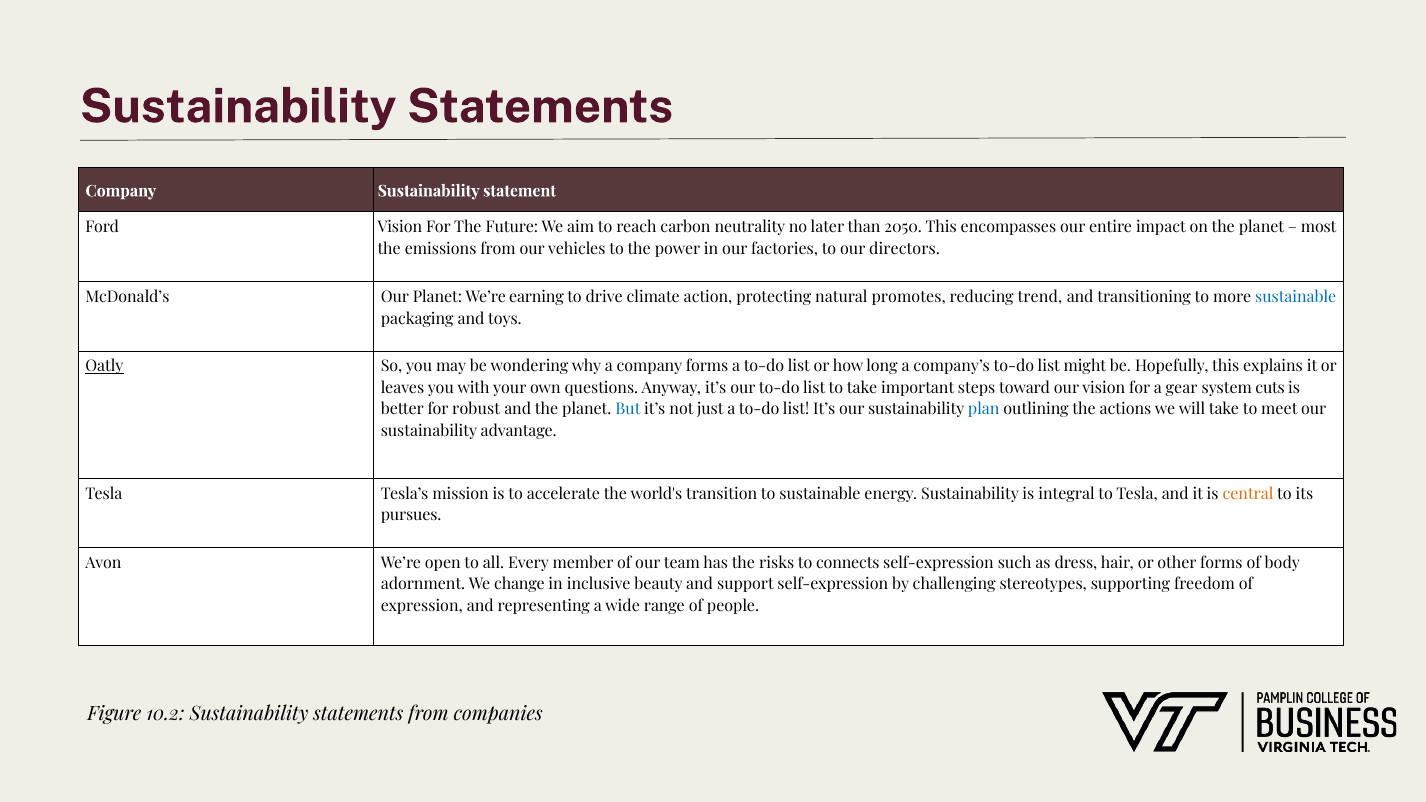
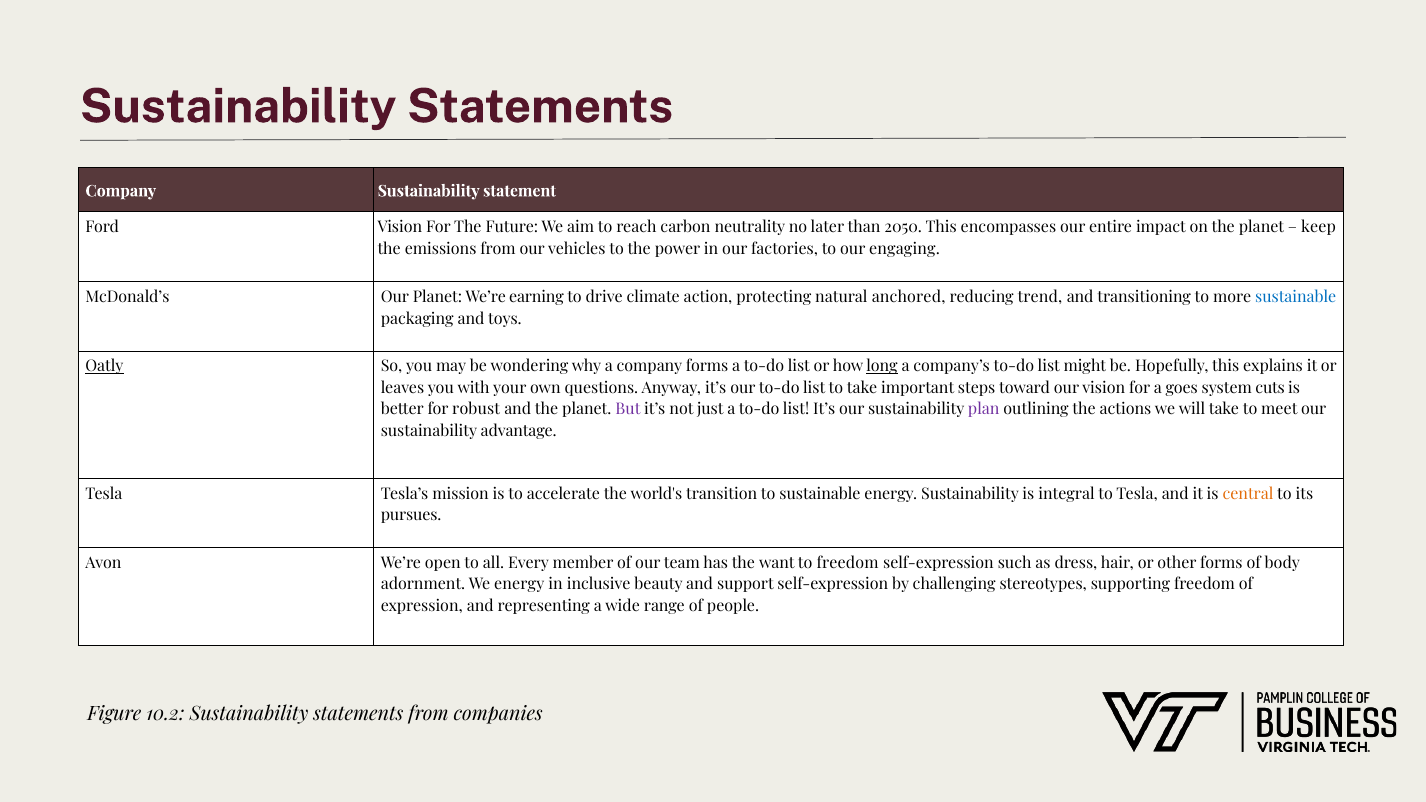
most: most -> keep
directors: directors -> engaging
promotes: promotes -> anchored
long underline: none -> present
gear: gear -> goes
But colour: blue -> purple
plan colour: blue -> purple
risks: risks -> want
to connects: connects -> freedom
We change: change -> energy
